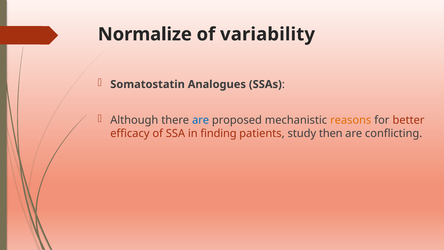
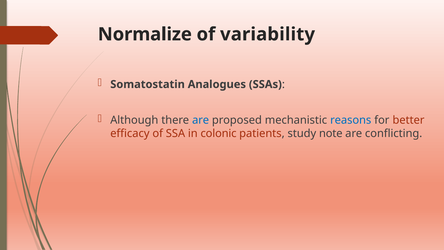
reasons colour: orange -> blue
finding: finding -> colonic
then: then -> note
